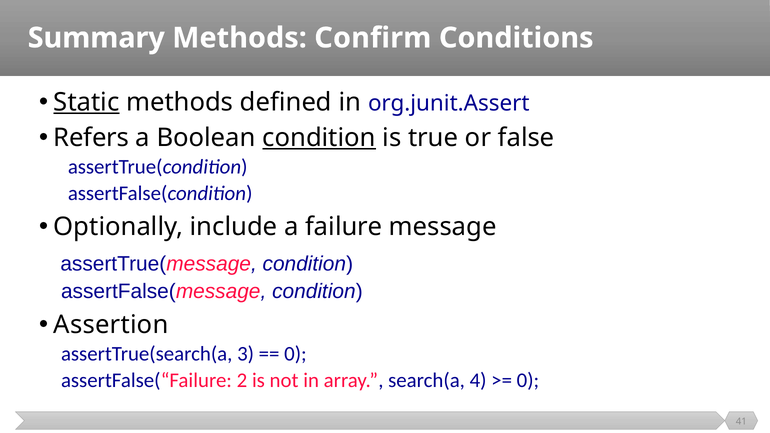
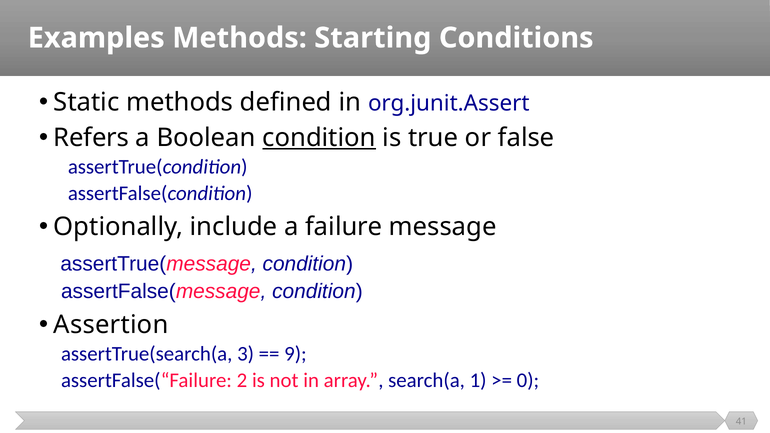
Summary: Summary -> Examples
Confirm: Confirm -> Starting
Static underline: present -> none
0 at (295, 354): 0 -> 9
4: 4 -> 1
